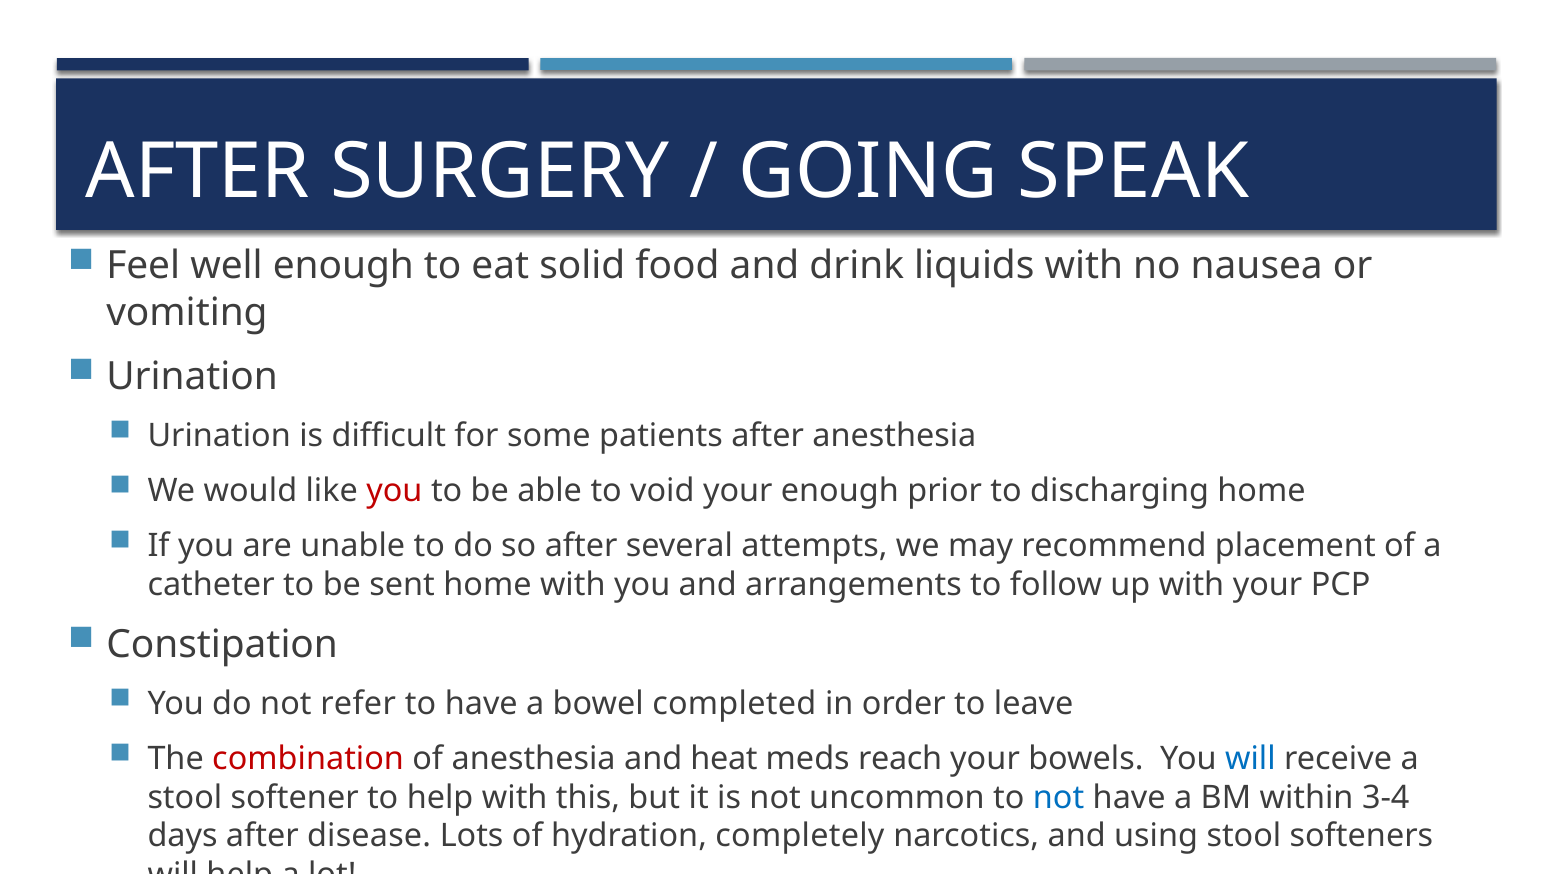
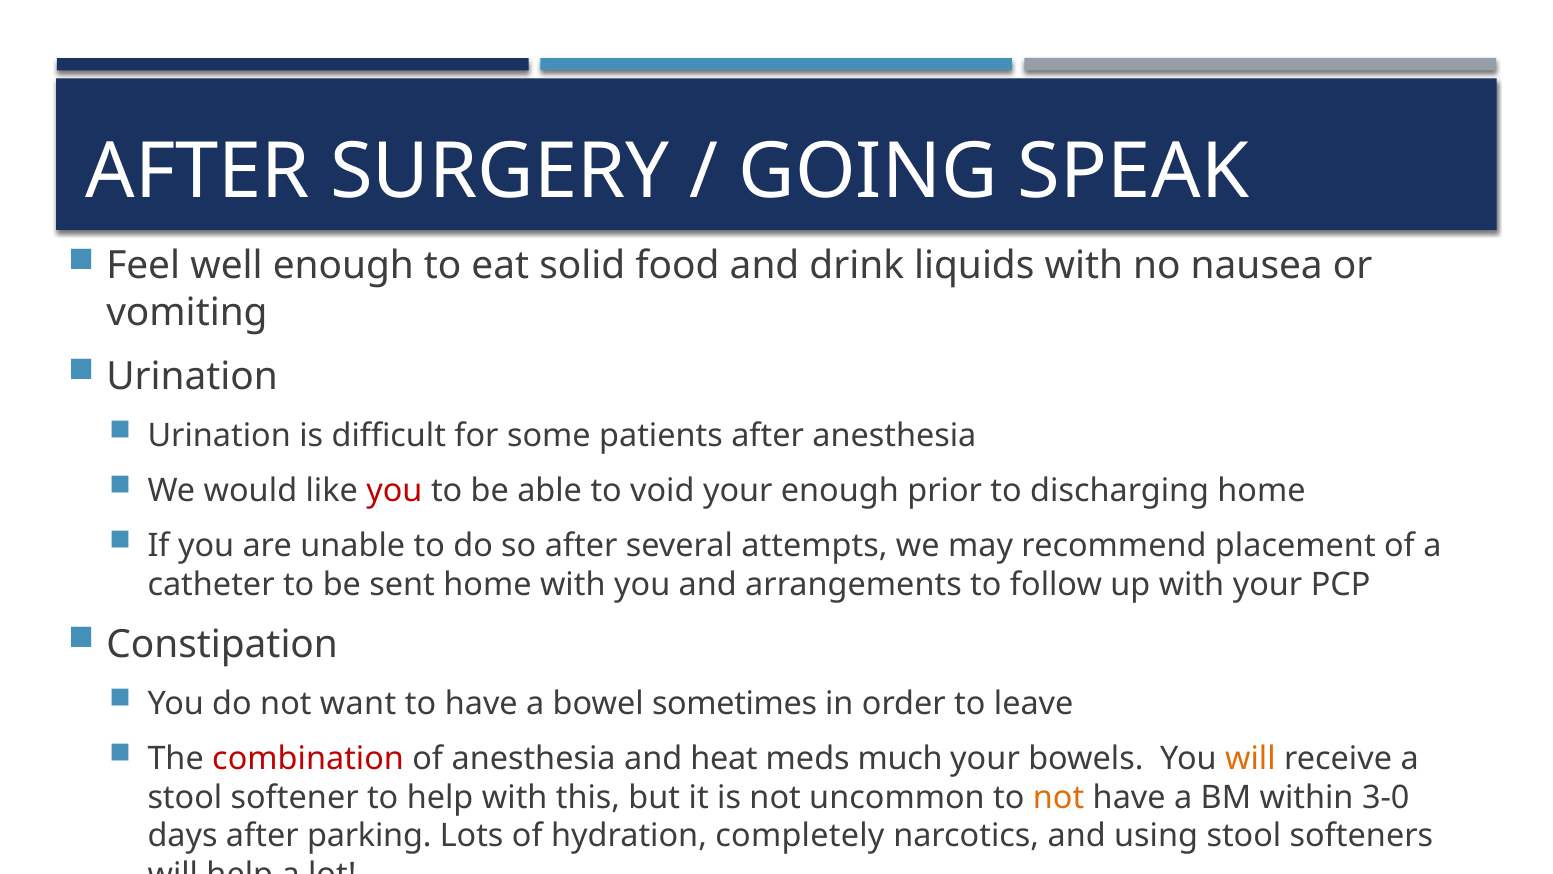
refer: refer -> want
completed: completed -> sometimes
reach: reach -> much
will at (1250, 758) colour: blue -> orange
not at (1059, 797) colour: blue -> orange
3-4: 3-4 -> 3-0
disease: disease -> parking
